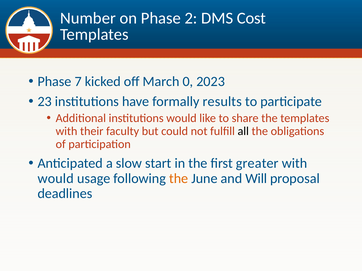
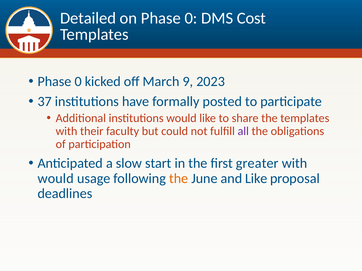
Number: Number -> Detailed
on Phase 2: 2 -> 0
7 at (78, 82): 7 -> 0
0: 0 -> 9
23: 23 -> 37
results: results -> posted
all colour: black -> purple
and Will: Will -> Like
